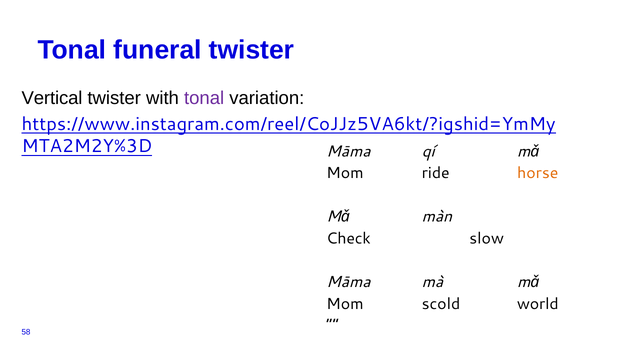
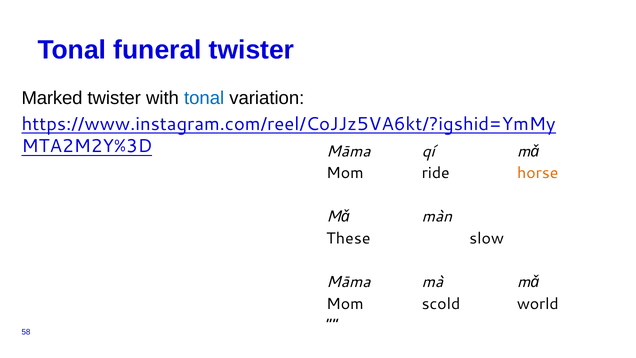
Vertical: Vertical -> Marked
tonal at (204, 98) colour: purple -> blue
Check: Check -> These
